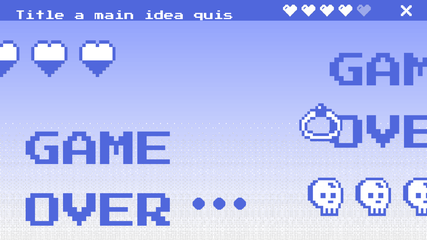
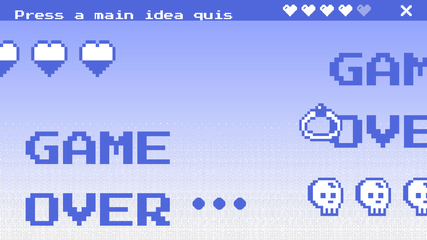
Title: Title -> Press
